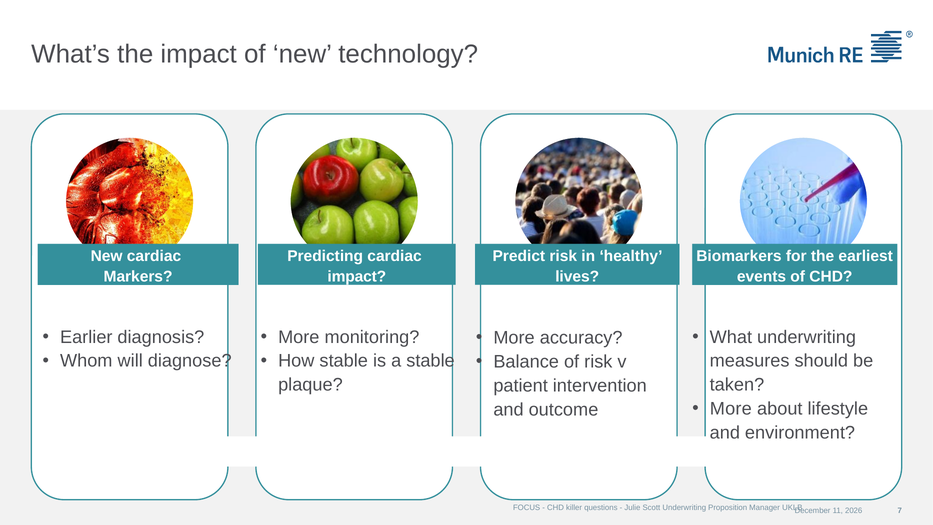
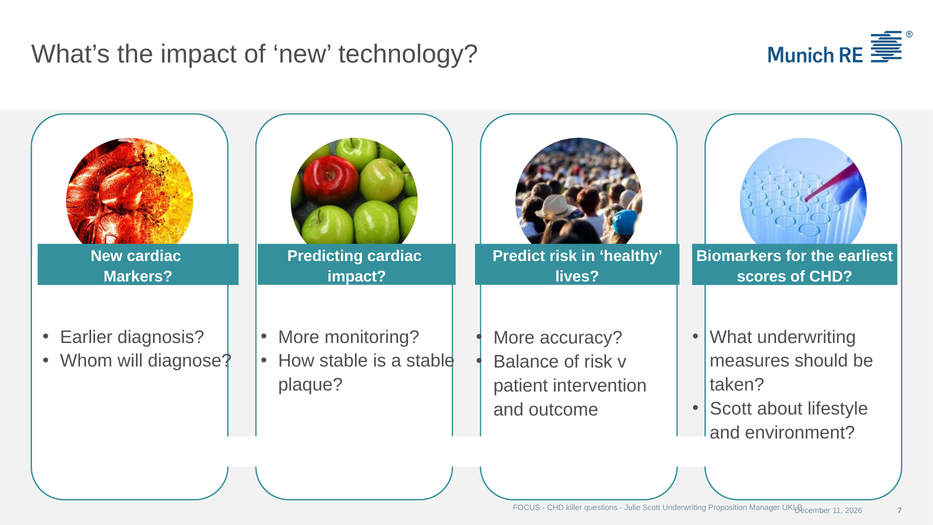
events: events -> scores
More at (731, 409): More -> Scott
